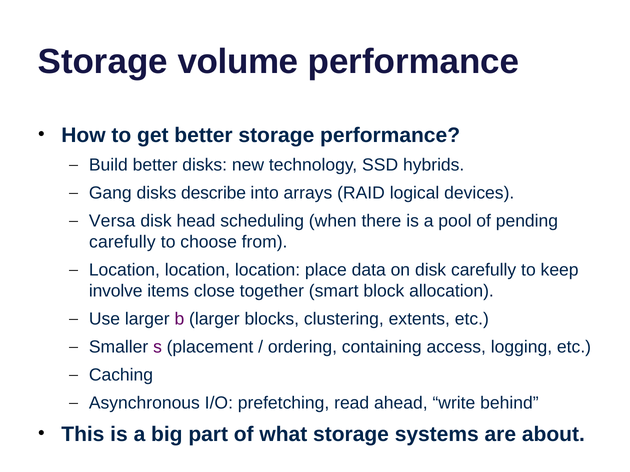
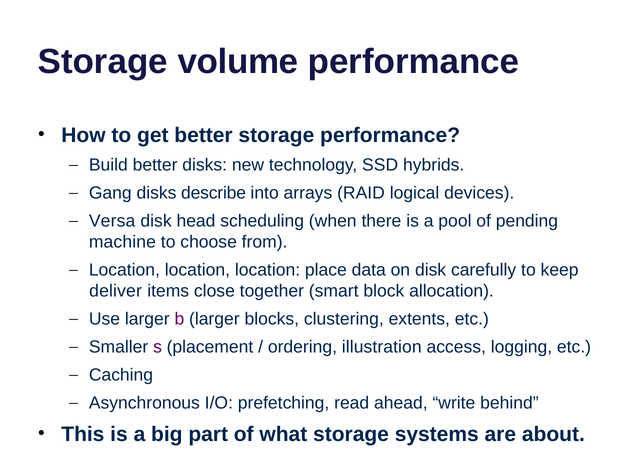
carefully at (122, 242): carefully -> machine
involve: involve -> deliver
containing: containing -> illustration
